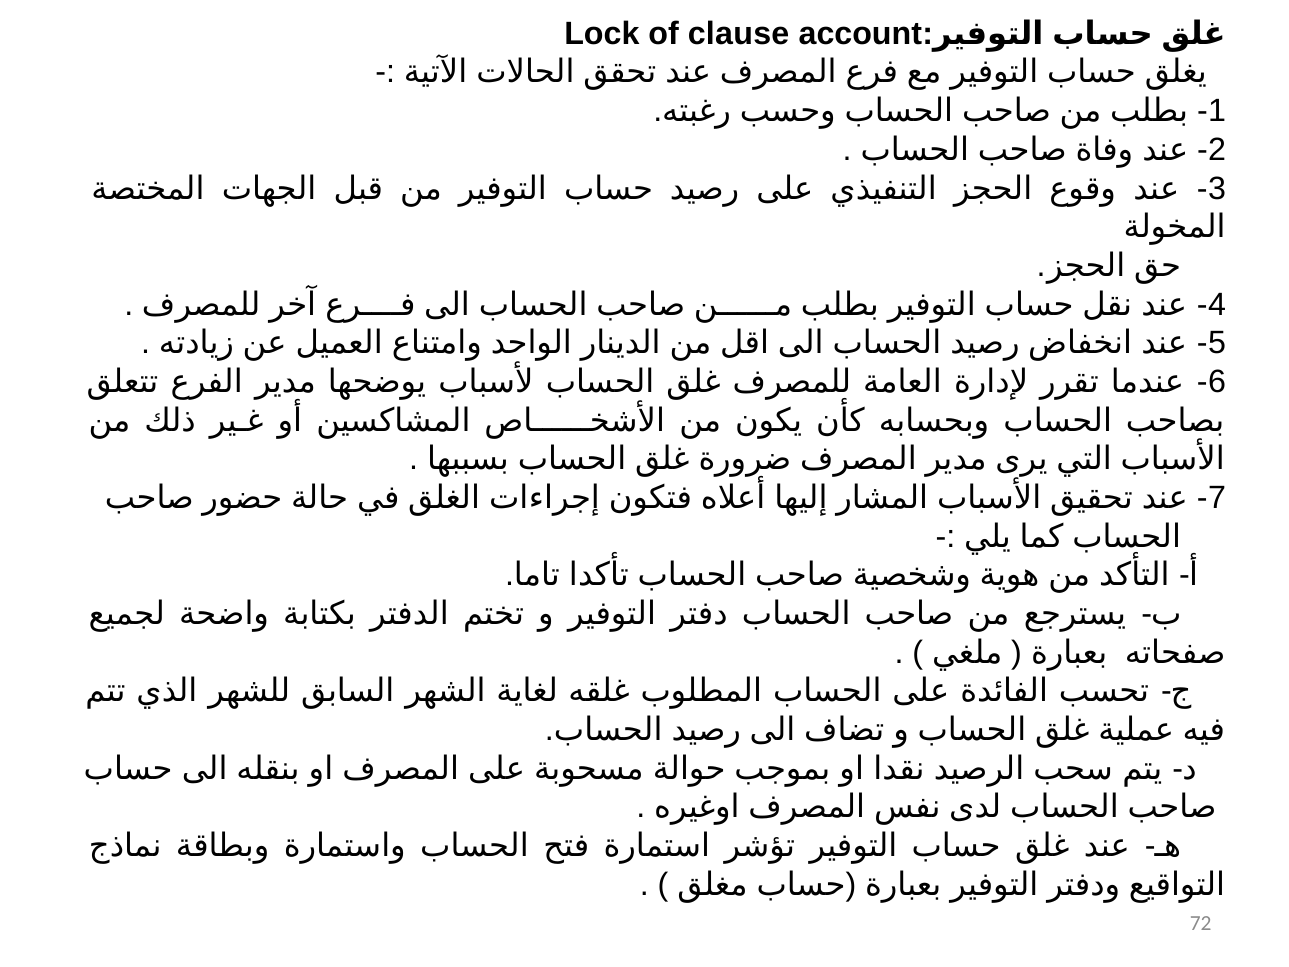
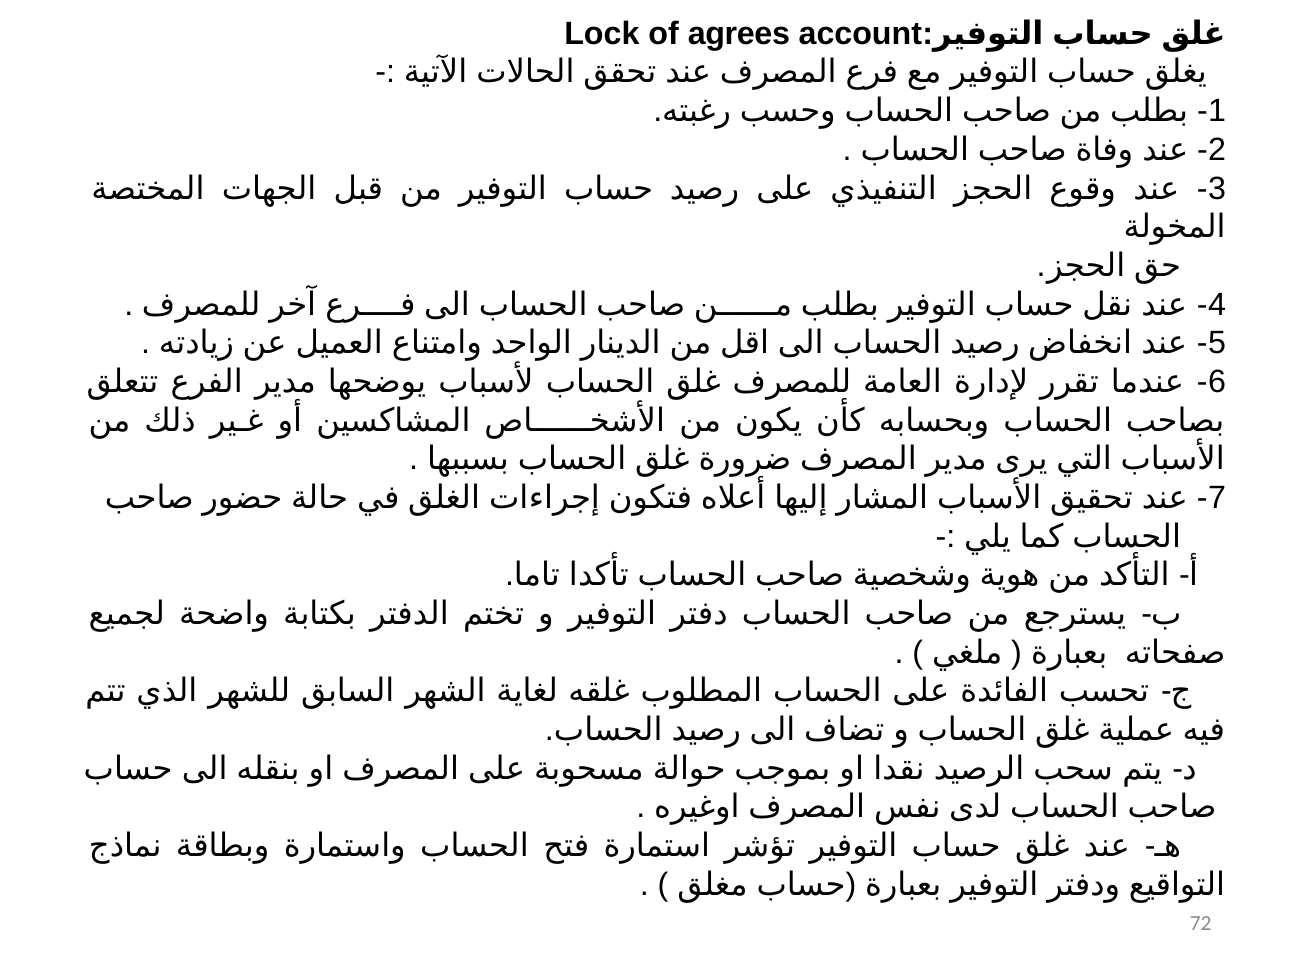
clause: clause -> agrees
